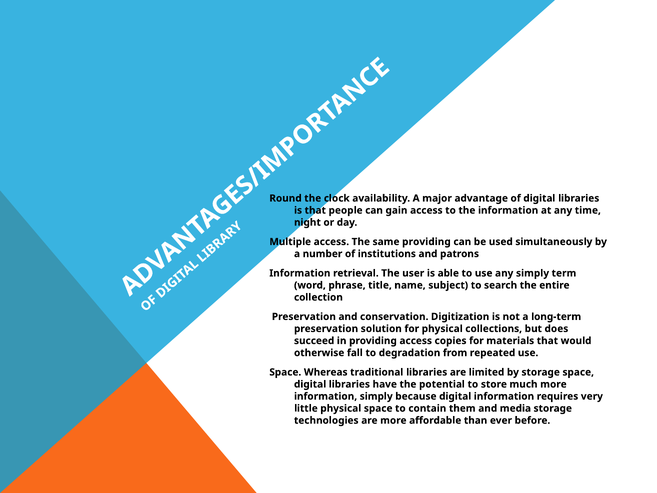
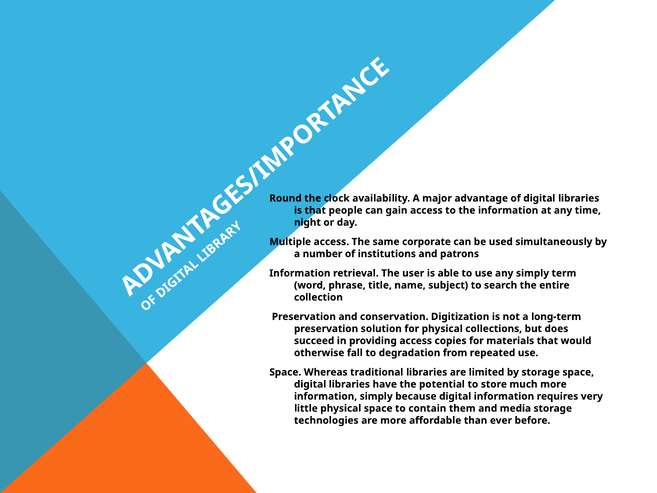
same providing: providing -> corporate
